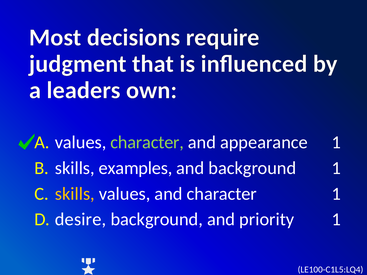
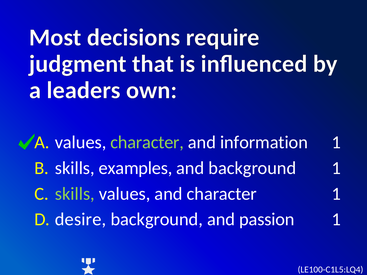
appearance: appearance -> information
skills at (75, 194) colour: yellow -> light green
priority: priority -> passion
